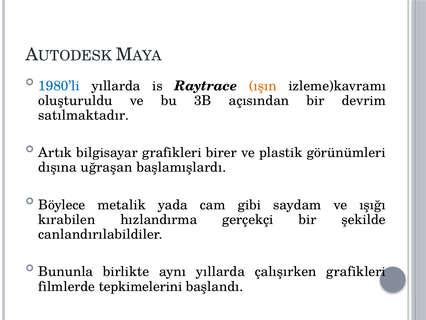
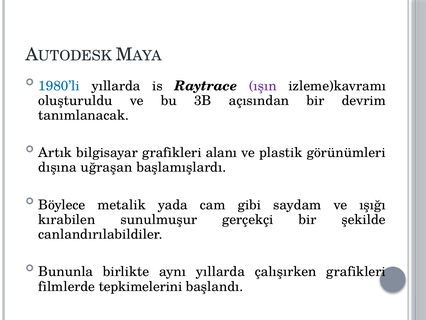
ışın colour: orange -> purple
satılmaktadır: satılmaktadır -> tanımlanacak
birer: birer -> alanı
hızlandırma: hızlandırma -> sunulmuşur
